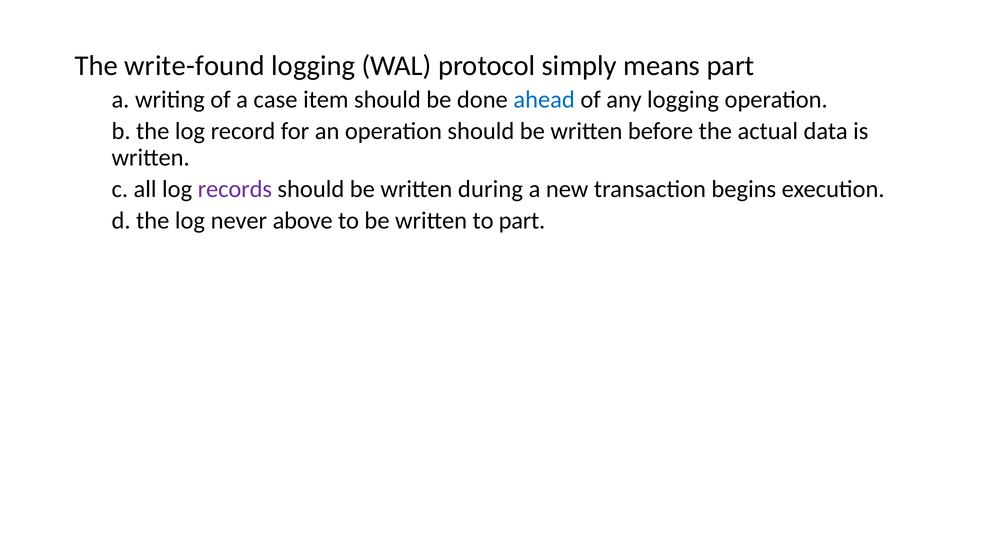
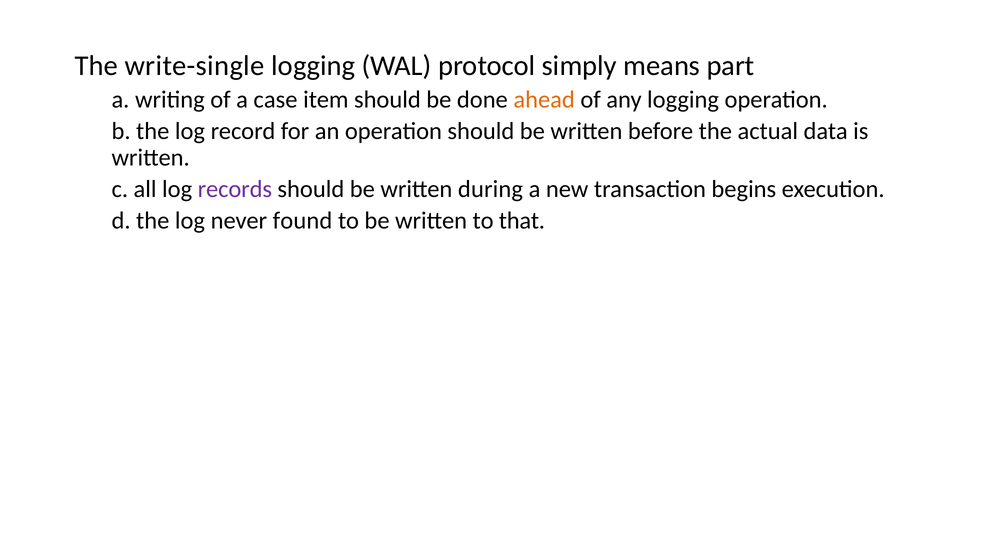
write-found: write-found -> write-single
ahead colour: blue -> orange
above: above -> found
to part: part -> that
